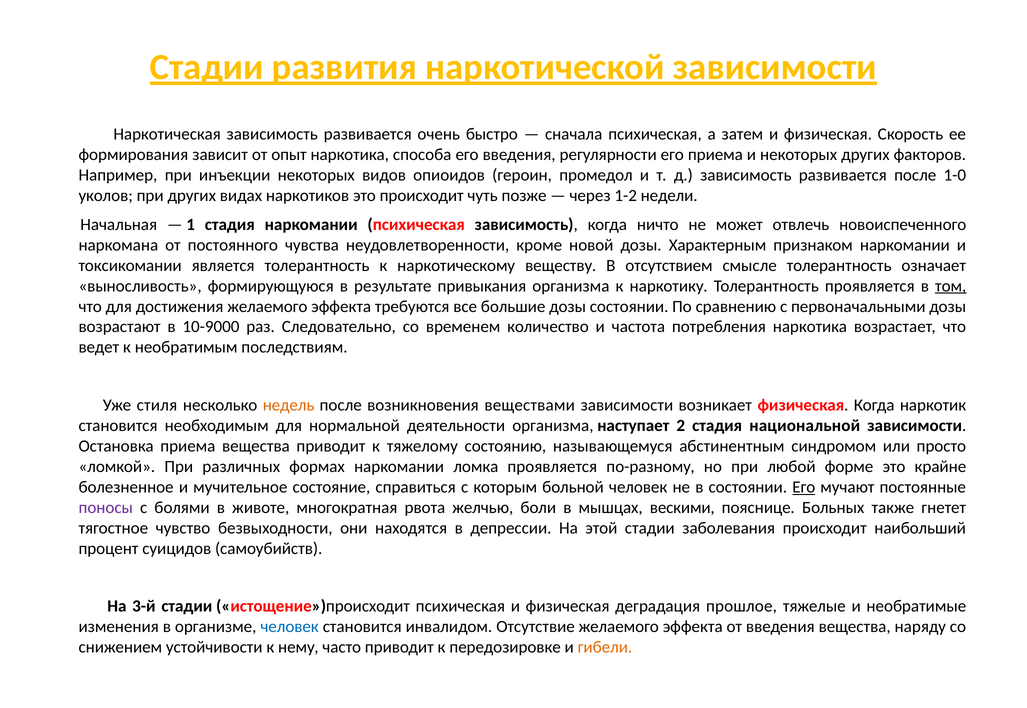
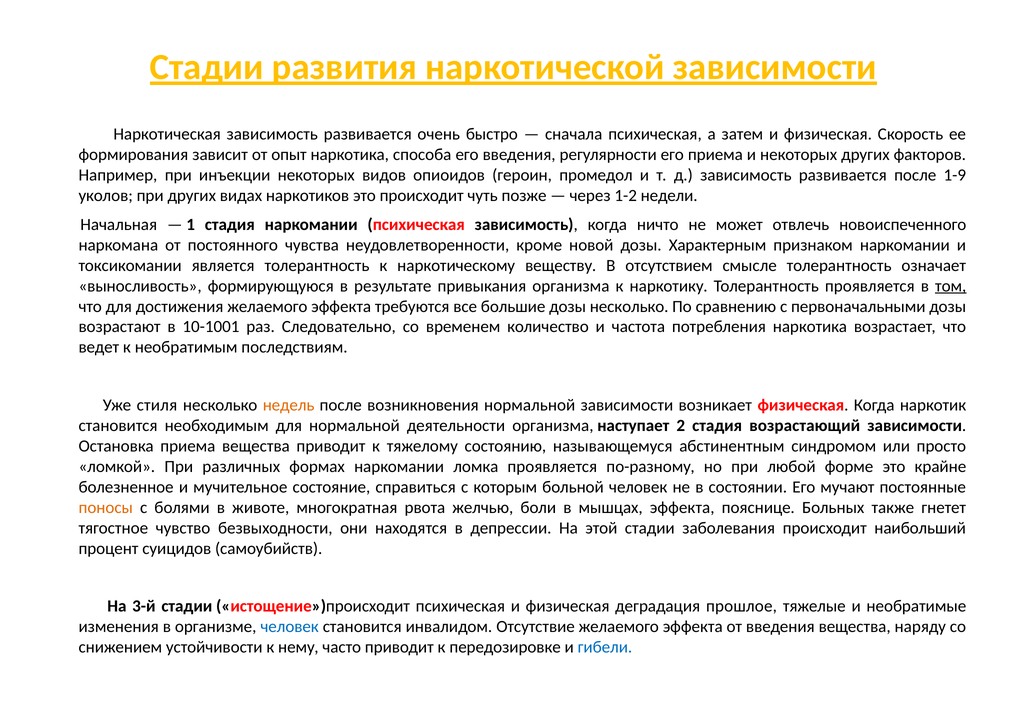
1-0: 1-0 -> 1-9
дозы состоянии: состоянии -> несколько
10-9000: 10-9000 -> 10-1001
возникновения веществами: веществами -> нормальной
национальной: национальной -> возрастающий
Его at (804, 487) underline: present -> none
поносы colour: purple -> orange
мышцах вескими: вескими -> эффекта
гибели colour: orange -> blue
